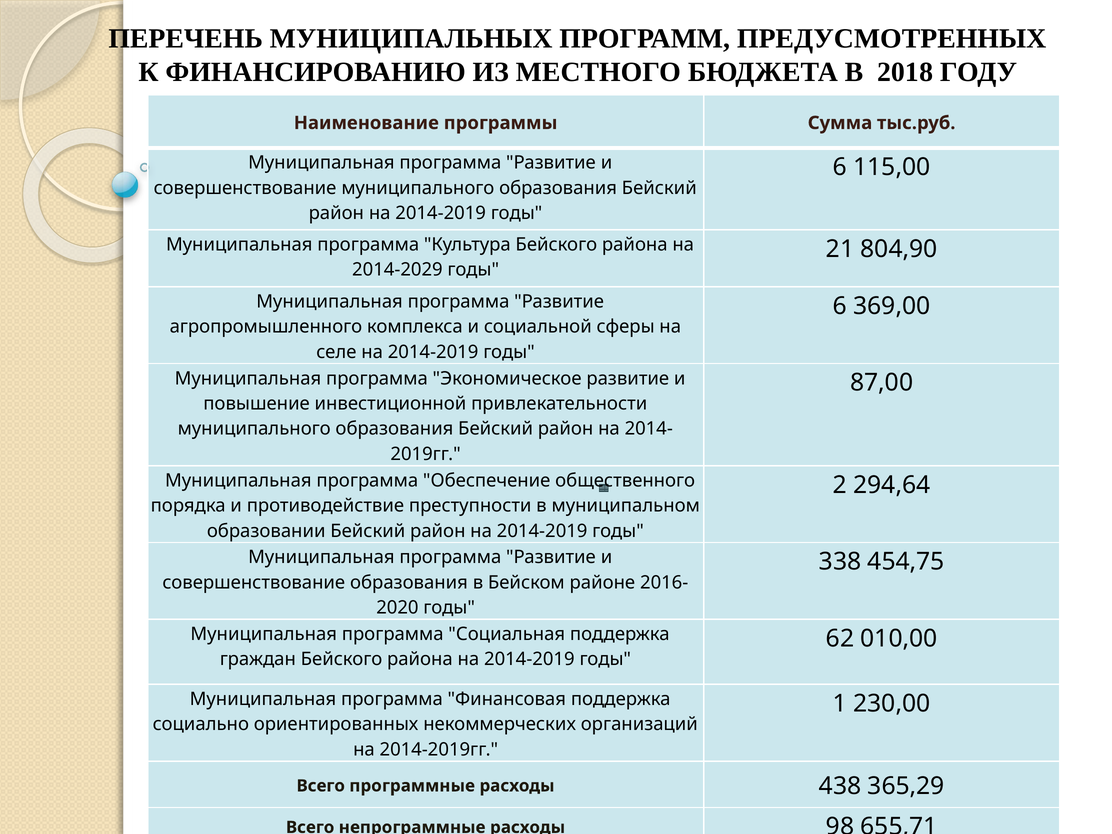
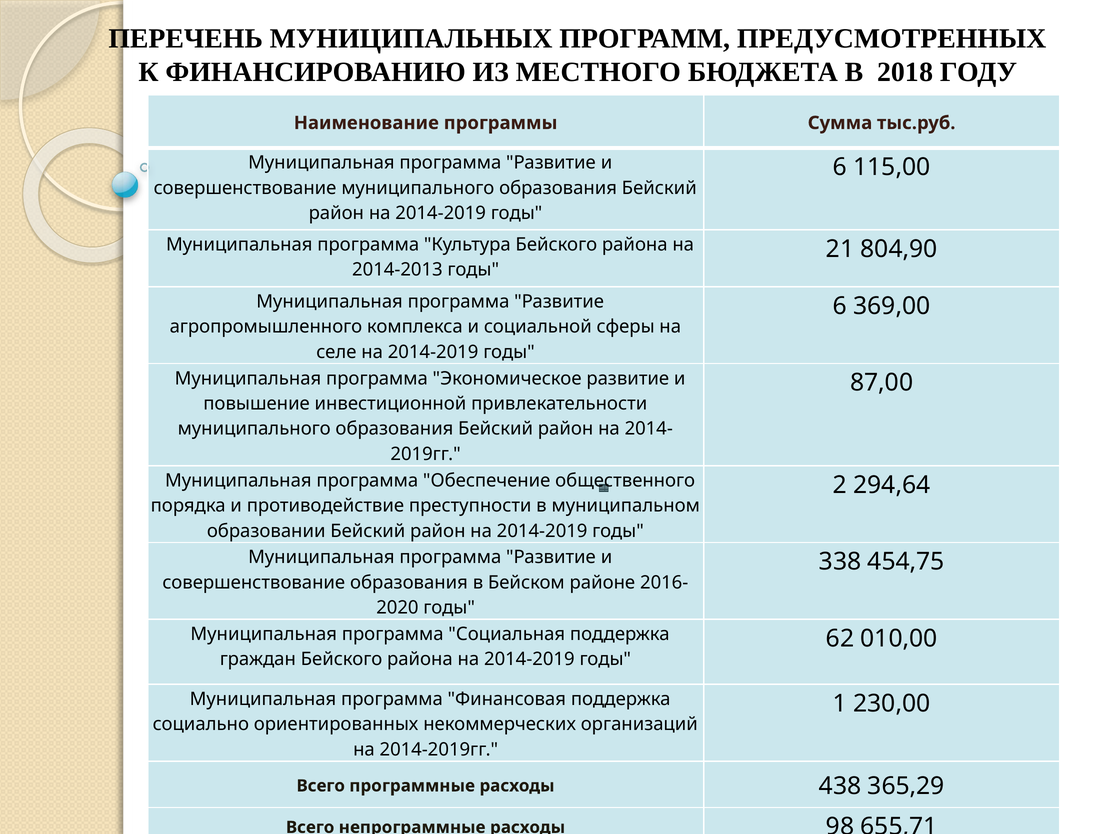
2014-2029: 2014-2029 -> 2014-2013
